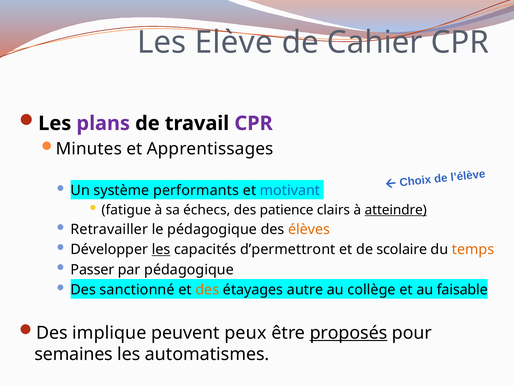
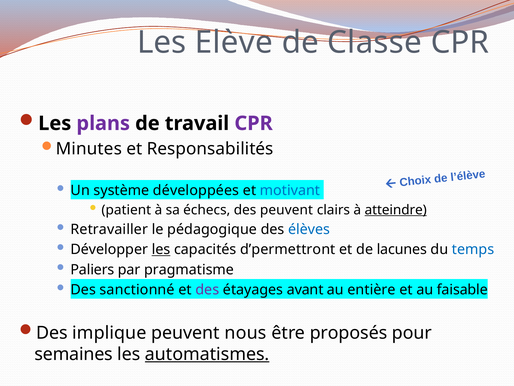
Cahier: Cahier -> Classe
Apprentissages: Apprentissages -> Responsabilités
performants: performants -> développées
fatigue: fatigue -> patient
des patience: patience -> peuvent
élèves colour: orange -> blue
scolaire: scolaire -> lacunes
temps colour: orange -> blue
Passer: Passer -> Paliers
par pédagogique: pédagogique -> pragmatisme
des at (207, 289) colour: orange -> purple
autre: autre -> avant
collège: collège -> entière
peux: peux -> nous
proposés underline: present -> none
automatismes underline: none -> present
